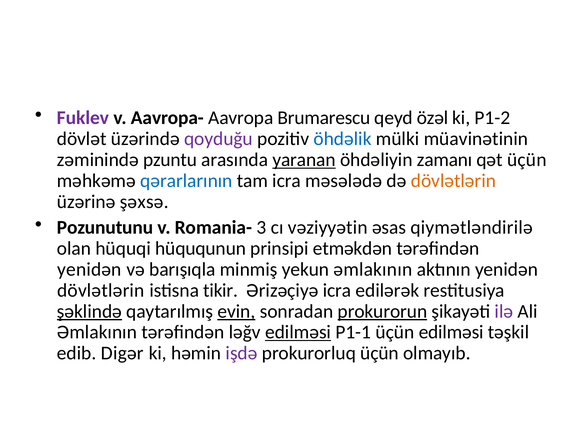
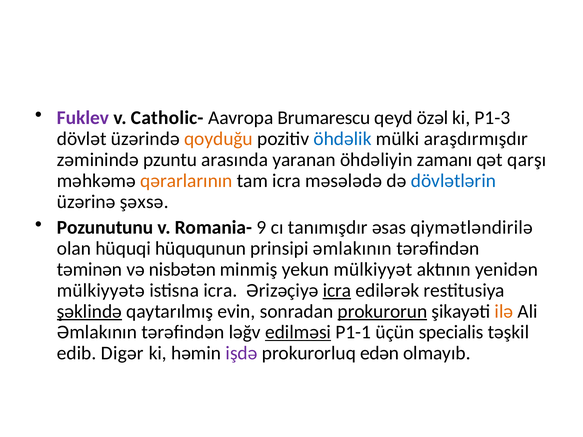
Aavropa-: Aavropa- -> Catholic-
P1-2: P1-2 -> P1-3
qoyduğu colour: purple -> orange
müavinətinin: müavinətinin -> araşdırmışdır
yaranan underline: present -> none
qət üçün: üçün -> qarşı
qərarlarının colour: blue -> orange
dövlətlərin at (453, 181) colour: orange -> blue
3: 3 -> 9
vəziyyətin: vəziyyətin -> tanımışdır
prinsipi etməkdən: etməkdən -> əmlakının
yenidən at (89, 269): yenidən -> təminən
barışıqla: barışıqla -> nisbətən
yekun əmlakının: əmlakının -> mülkiyyət
dövlətlərin at (101, 290): dövlətlərin -> mülkiyyətə
istisna tikir: tikir -> icra
icra at (337, 290) underline: none -> present
evin underline: present -> none
ilə colour: purple -> orange
üçün edilməsi: edilməsi -> specialis
prokurorluq üçün: üçün -> edən
